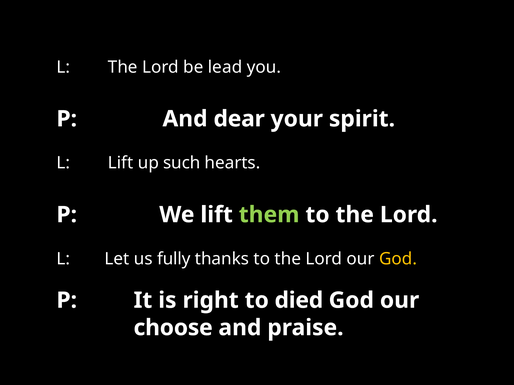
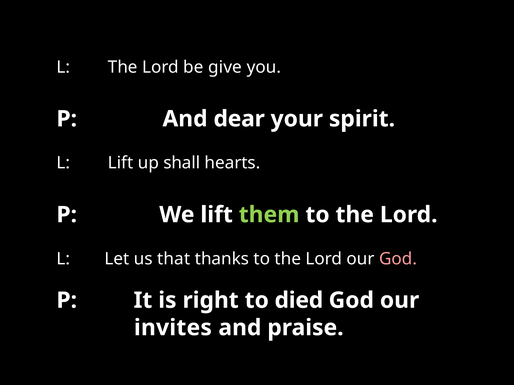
lead: lead -> give
such: such -> shall
fully: fully -> that
God at (398, 259) colour: yellow -> pink
choose: choose -> invites
